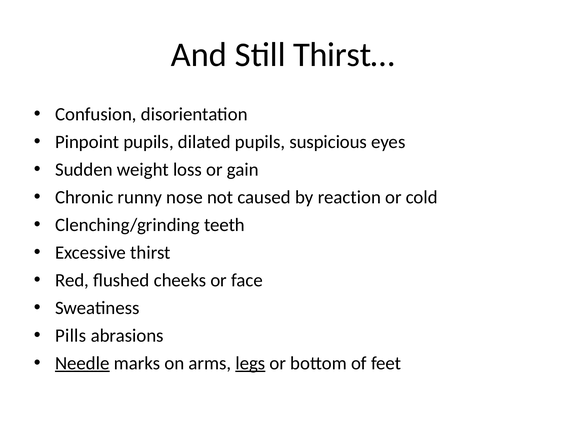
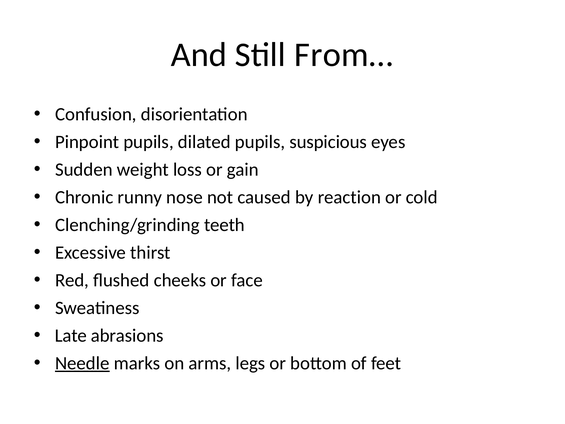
Thirst…: Thirst… -> From…
Pills: Pills -> Late
legs underline: present -> none
